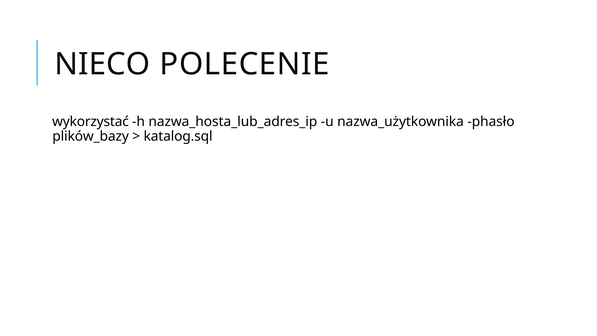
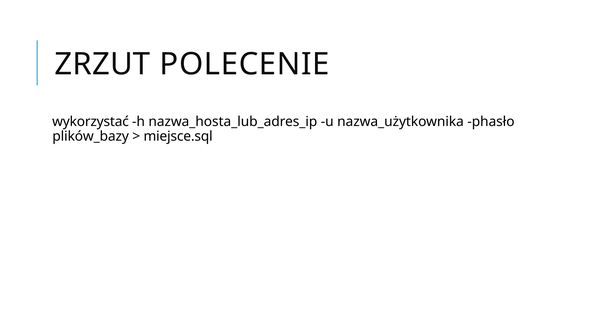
NIECO: NIECO -> ZRZUT
katalog.sql: katalog.sql -> miejsce.sql
